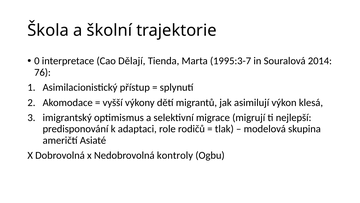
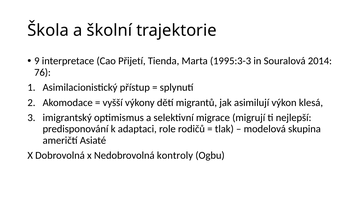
0: 0 -> 9
Dělají: Dělají -> Přijetí
1995:3-7: 1995:3-7 -> 1995:3-3
